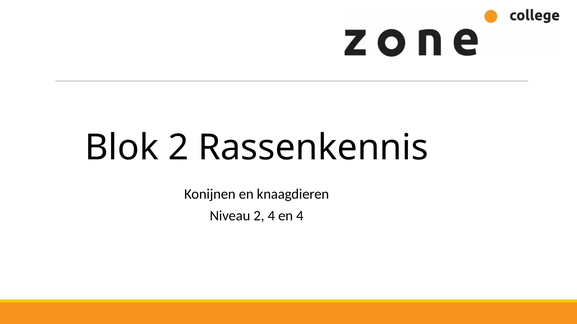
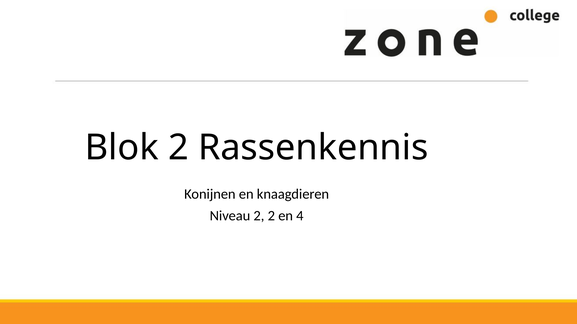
2 4: 4 -> 2
